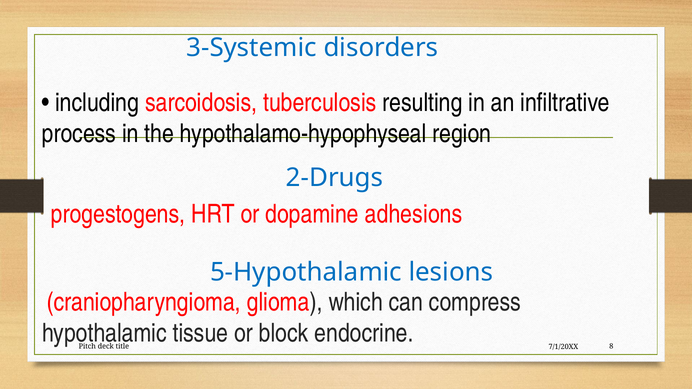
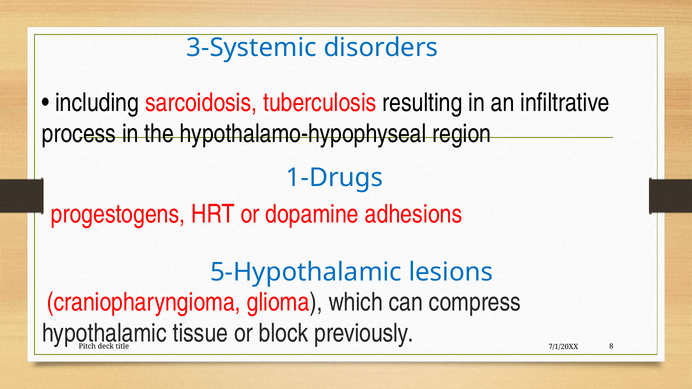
2-Drugs: 2-Drugs -> 1-Drugs
endocrine: endocrine -> previously
